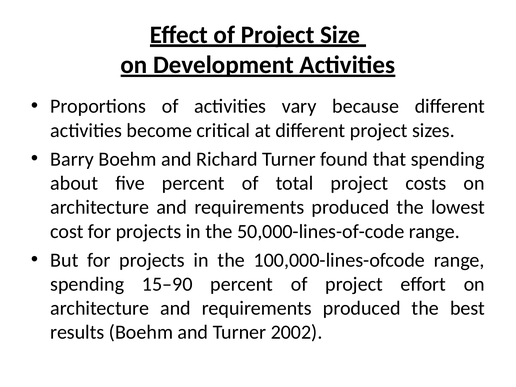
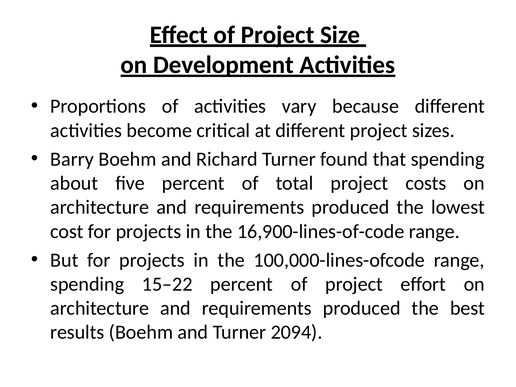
50,000-lines-of-code: 50,000-lines-of-code -> 16,900-lines-of-code
15–90: 15–90 -> 15–22
2002: 2002 -> 2094
